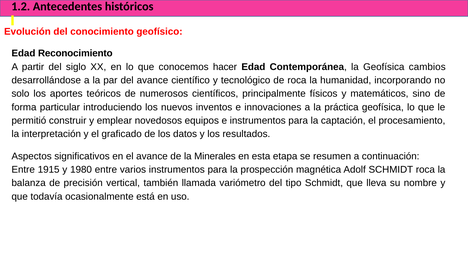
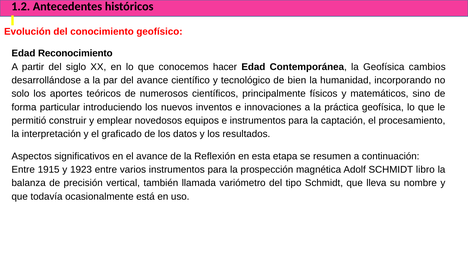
de roca: roca -> bien
Minerales: Minerales -> Reflexión
1980: 1980 -> 1923
SCHMIDT roca: roca -> libro
